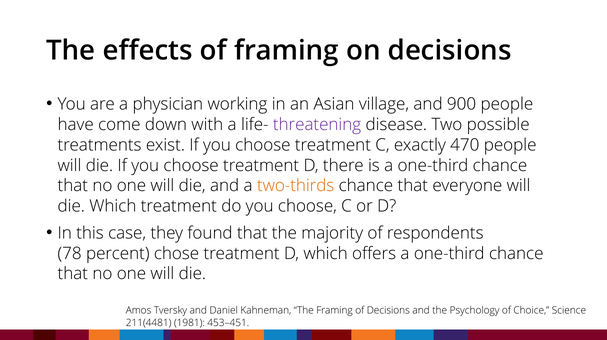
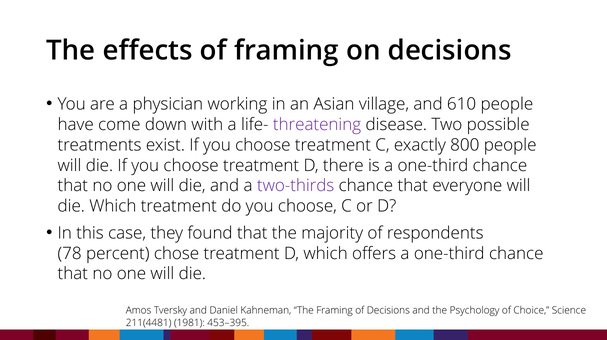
900: 900 -> 610
470: 470 -> 800
two-thirds colour: orange -> purple
453–451: 453–451 -> 453–395
